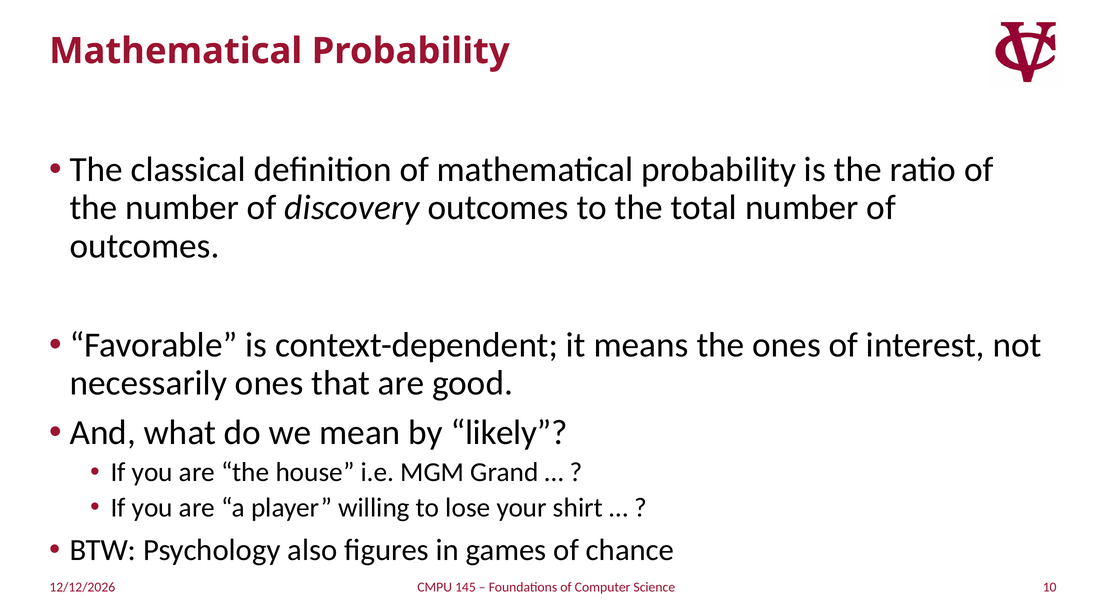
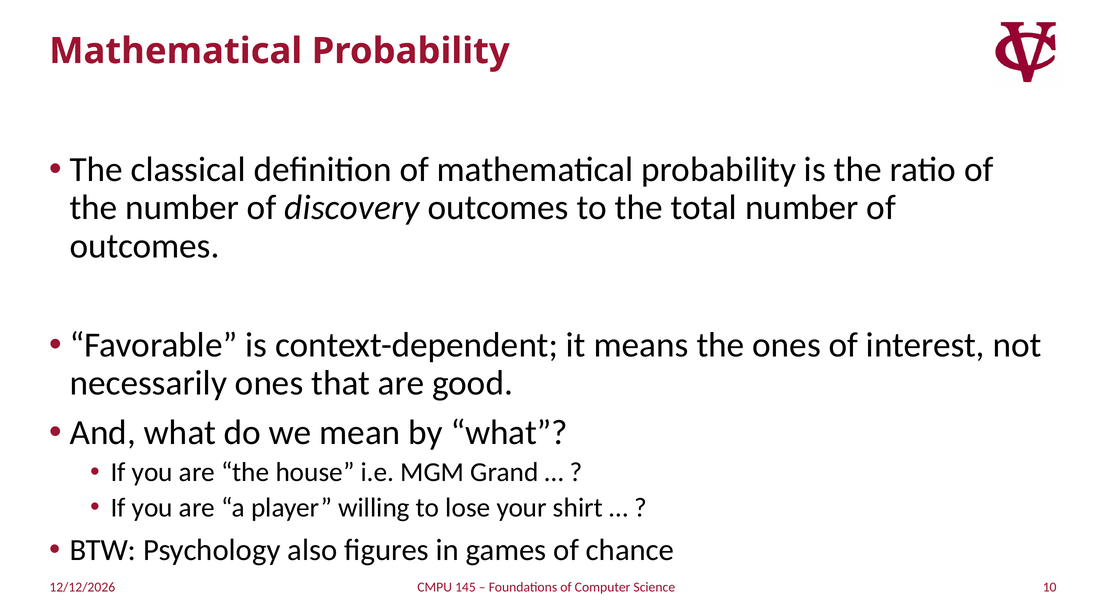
by likely: likely -> what
